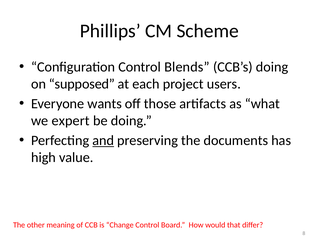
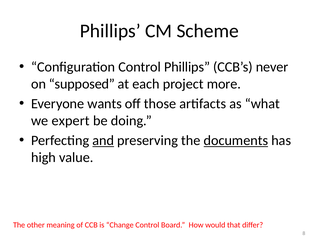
Control Blends: Blends -> Phillips
CCB’s doing: doing -> never
users: users -> more
documents underline: none -> present
